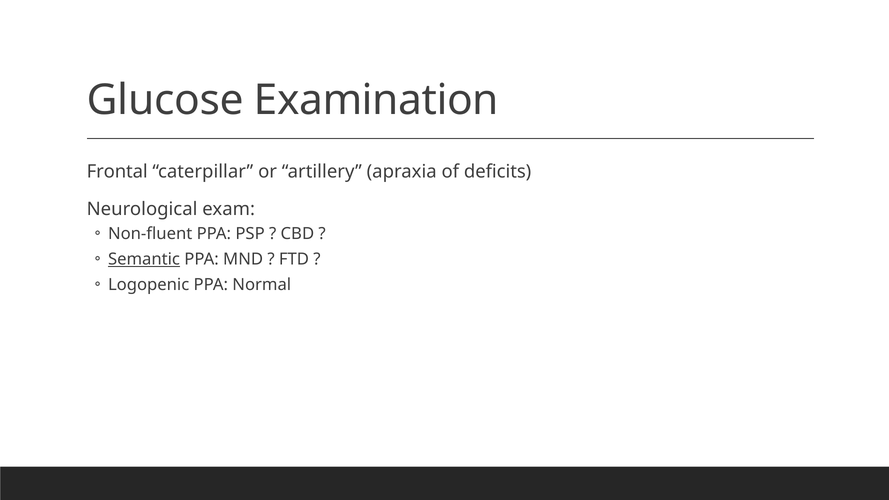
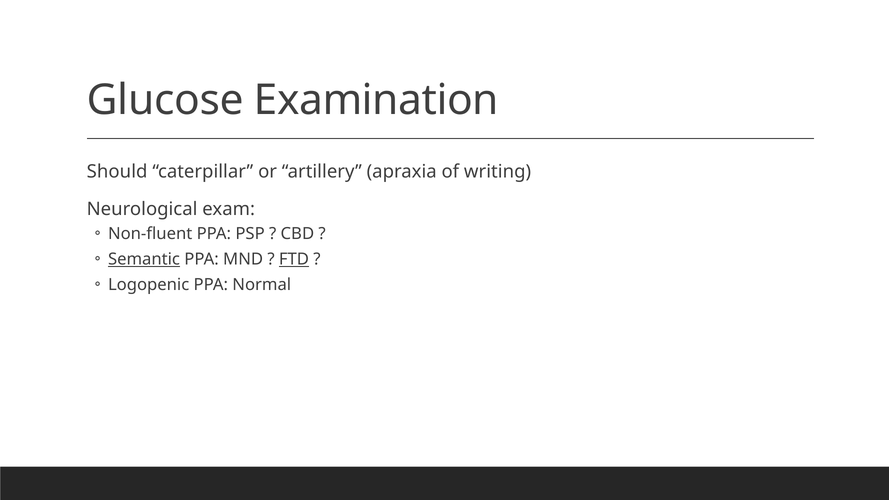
Frontal: Frontal -> Should
deficits: deficits -> writing
FTD underline: none -> present
